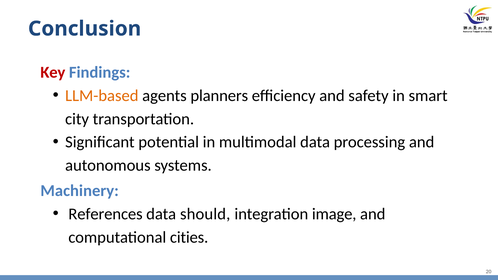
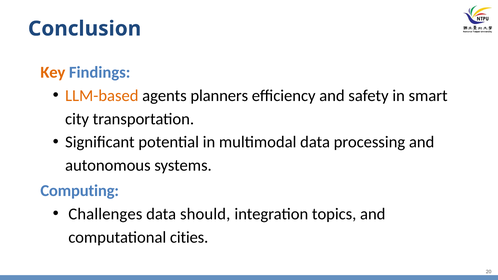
Key colour: red -> orange
Machinery: Machinery -> Computing
References: References -> Challenges
image: image -> topics
